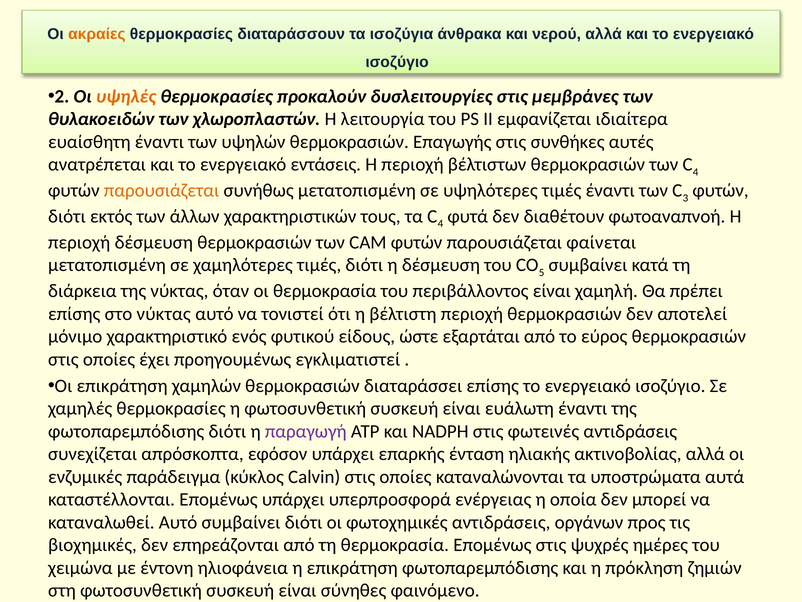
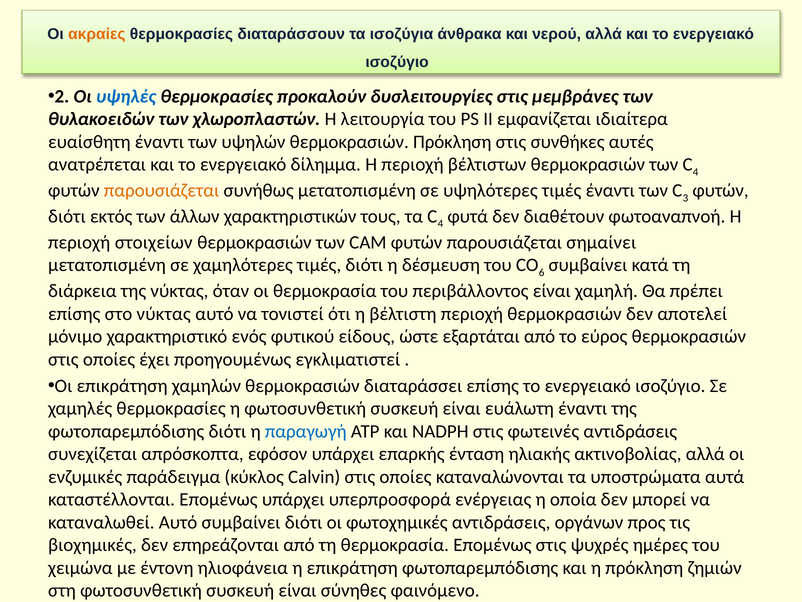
υψηλές colour: orange -> blue
θερμοκρασιών Επαγωγής: Επαγωγής -> Πρόκληση
εντάσεις: εντάσεις -> δίλημμα
περιοχή δέσμευση: δέσμευση -> στοιχείων
φαίνεται: φαίνεται -> σημαίνει
5: 5 -> 6
παραγωγή colour: purple -> blue
